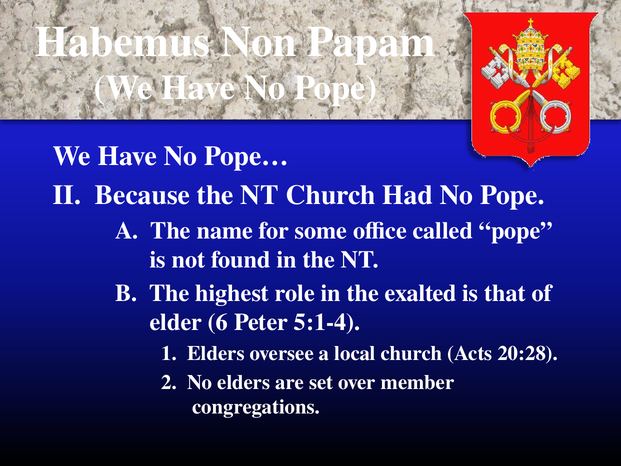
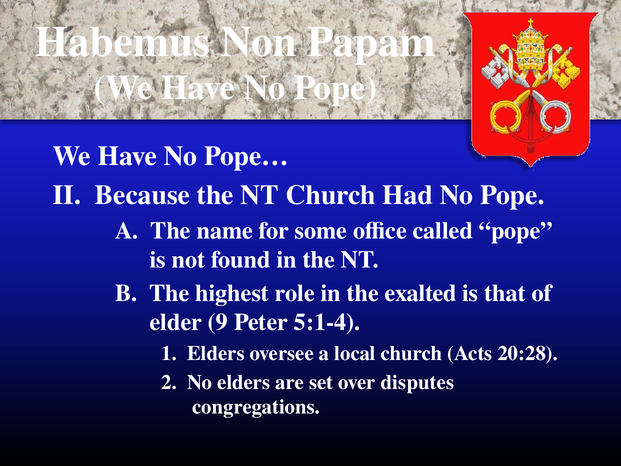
6: 6 -> 9
member: member -> disputes
